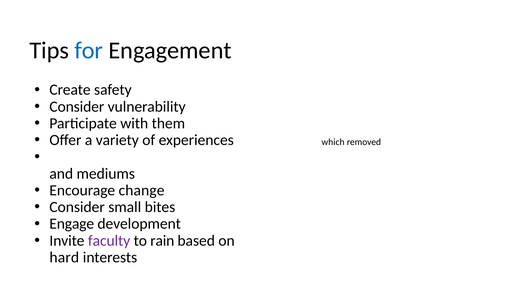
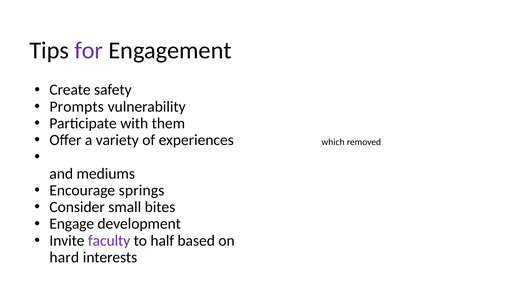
for colour: blue -> purple
Consider at (77, 107): Consider -> Prompts
change: change -> springs
rain: rain -> half
